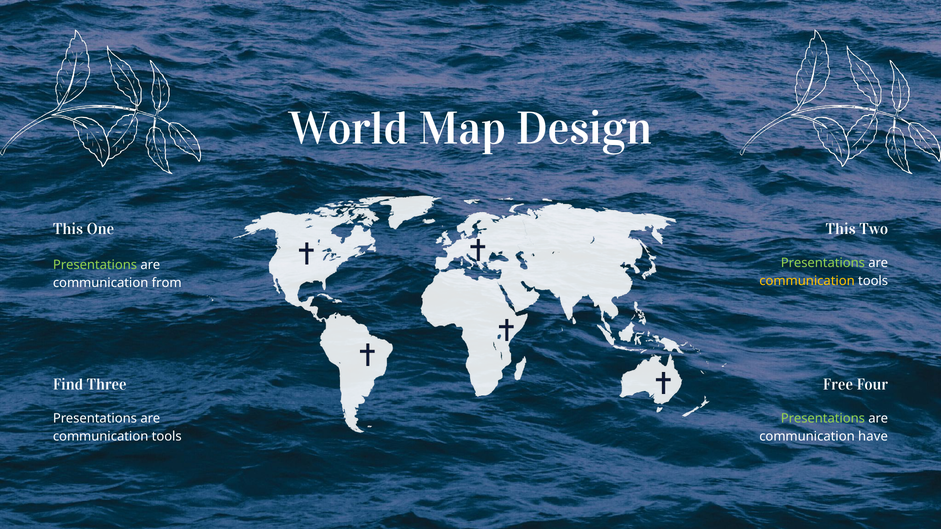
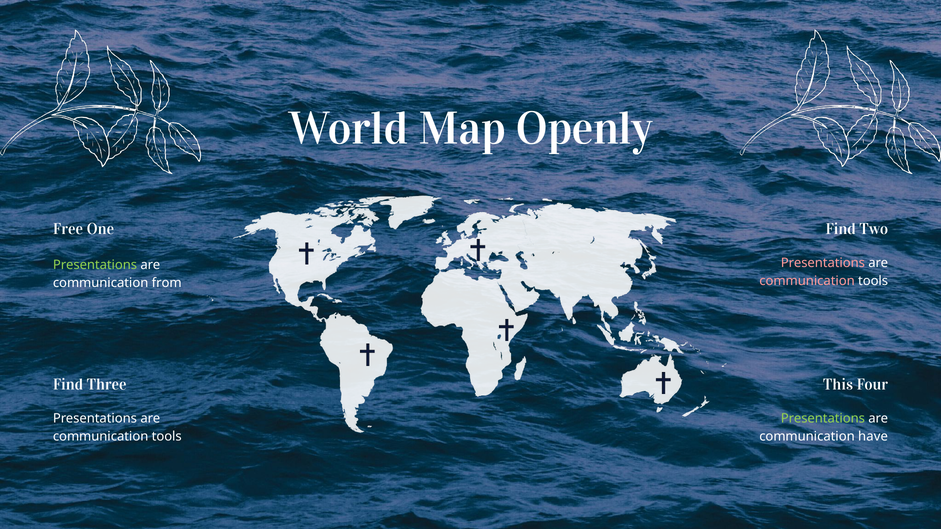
Design: Design -> Openly
This at (68, 229): This -> Free
This at (841, 229): This -> Find
Presentations at (823, 263) colour: light green -> pink
communication at (807, 281) colour: yellow -> pink
Free: Free -> This
